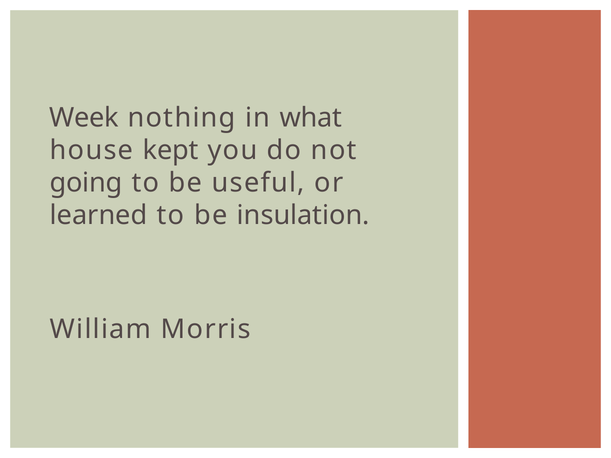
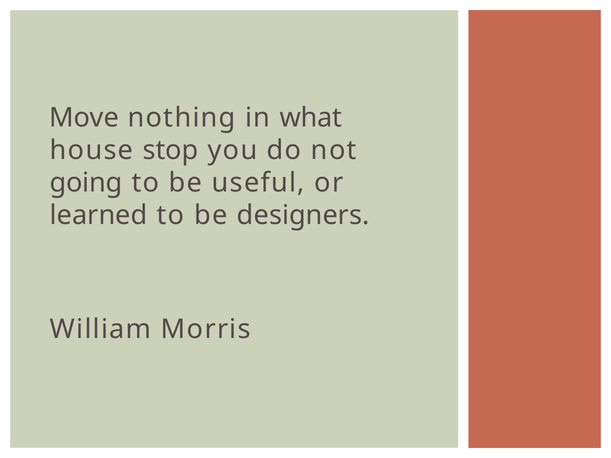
Week: Week -> Move
kept: kept -> stop
insulation: insulation -> designers
